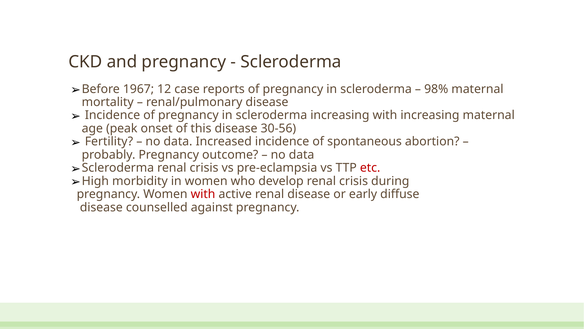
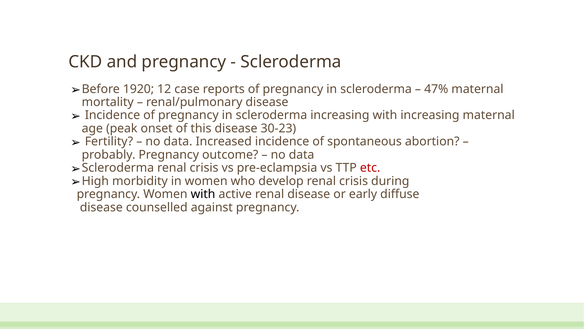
1967: 1967 -> 1920
98%: 98% -> 47%
30-56: 30-56 -> 30-23
with at (203, 194) colour: red -> black
